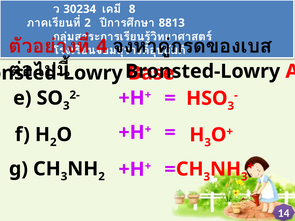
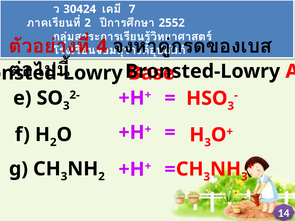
30234: 30234 -> 30424
8: 8 -> 7
8813: 8813 -> 2552
